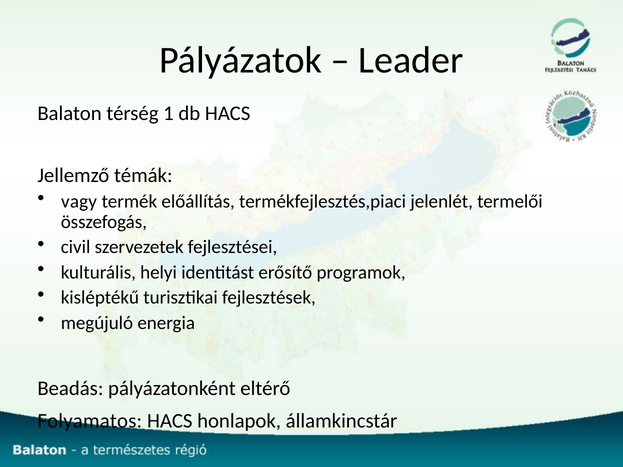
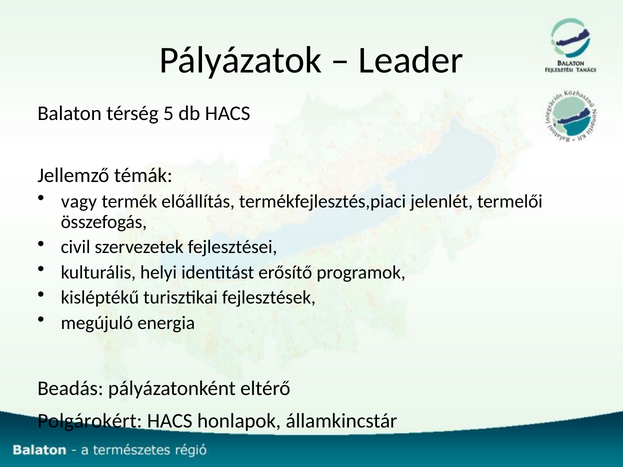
1: 1 -> 5
Folyamatos: Folyamatos -> Polgárokért
